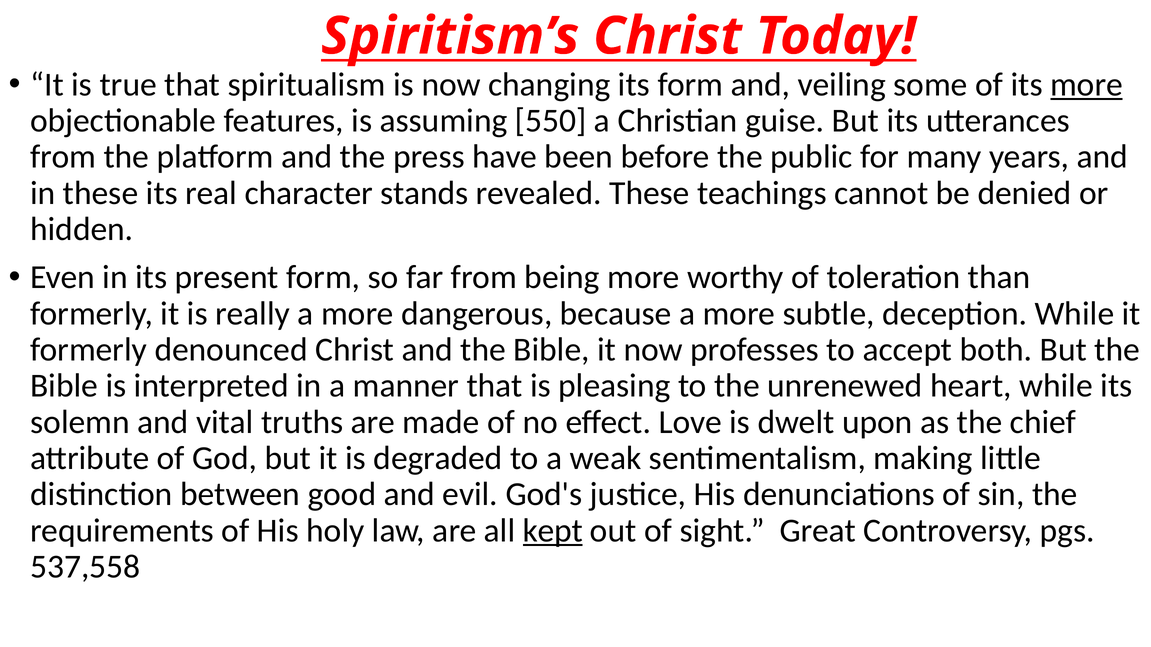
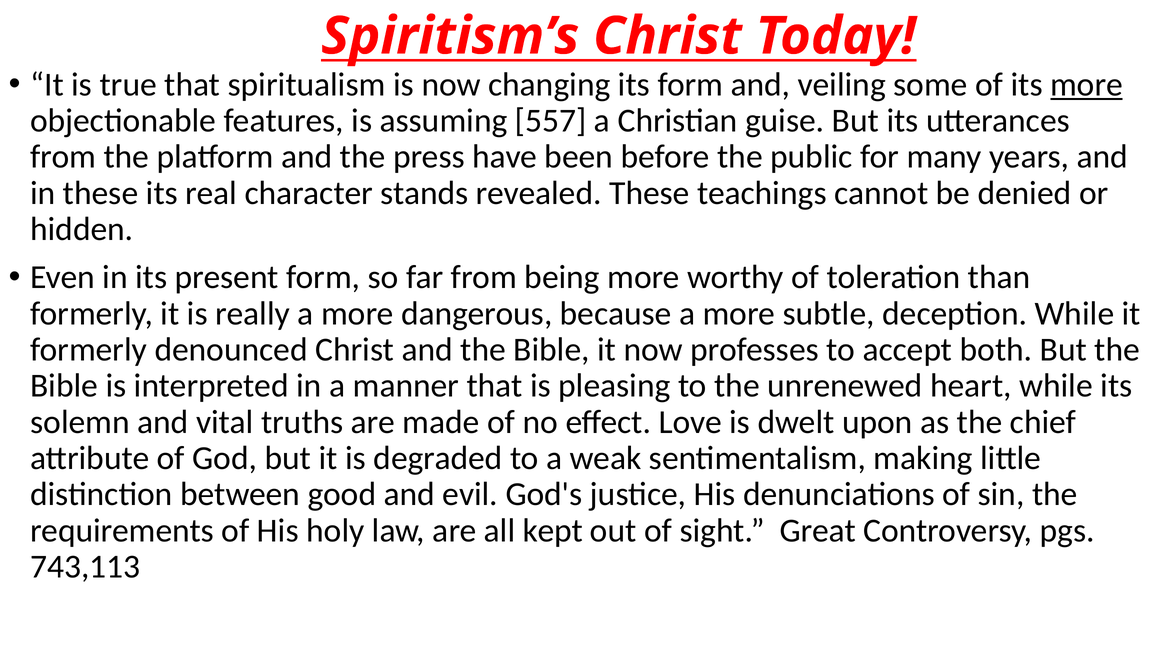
550: 550 -> 557
kept underline: present -> none
537,558: 537,558 -> 743,113
